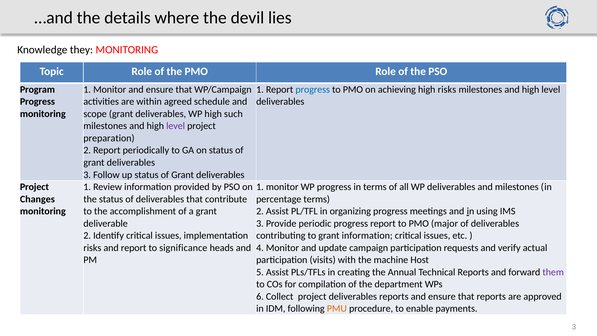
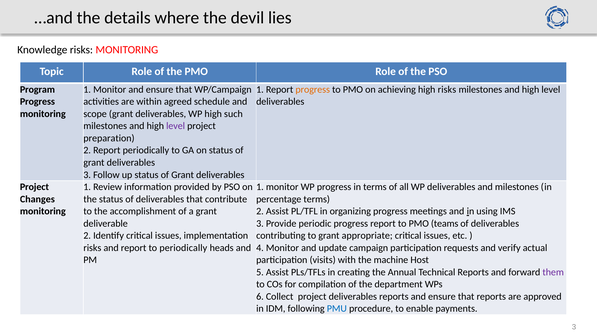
Knowledge they: they -> risks
progress at (313, 89) colour: blue -> orange
major: major -> teams
grant information: information -> appropriate
to significance: significance -> periodically
PMU colour: orange -> blue
